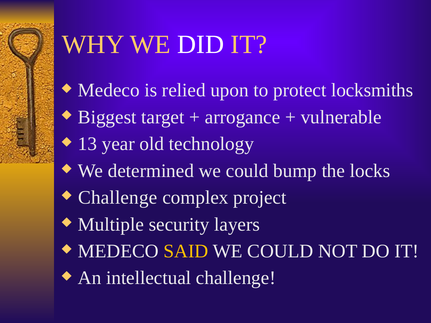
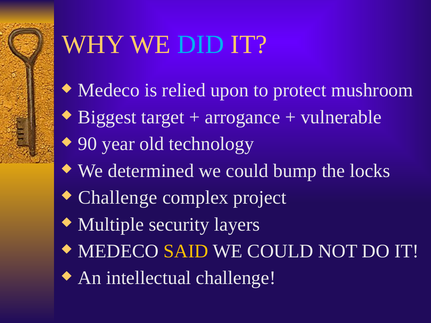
DID colour: white -> light blue
locksmiths: locksmiths -> mushroom
13: 13 -> 90
